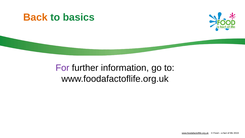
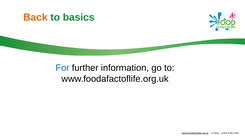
For colour: purple -> blue
